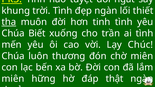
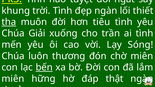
tinh: tinh -> tiêu
Biết: Biết -> Giải
Chúc: Chúc -> Sóng
bến underline: none -> present
